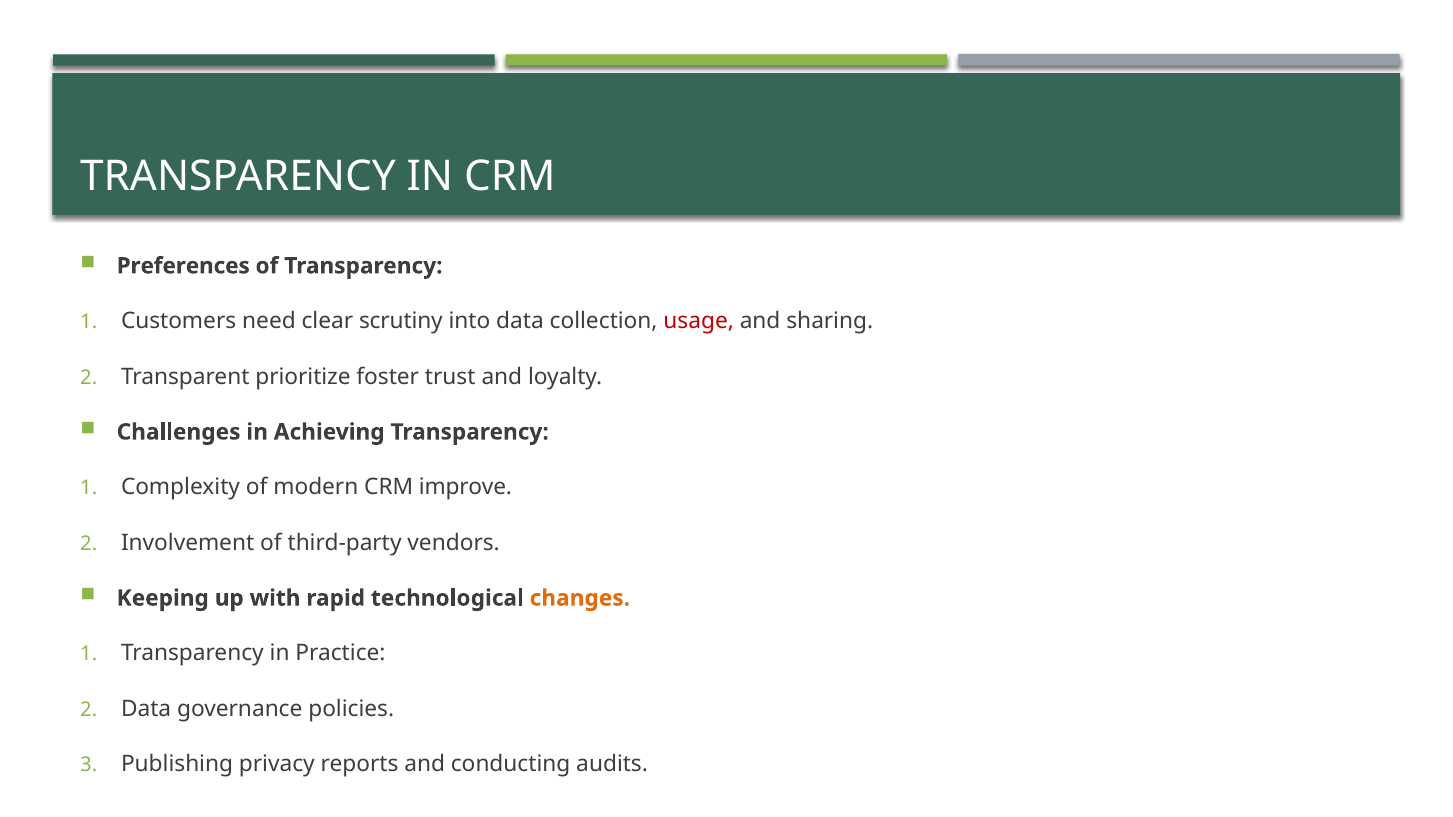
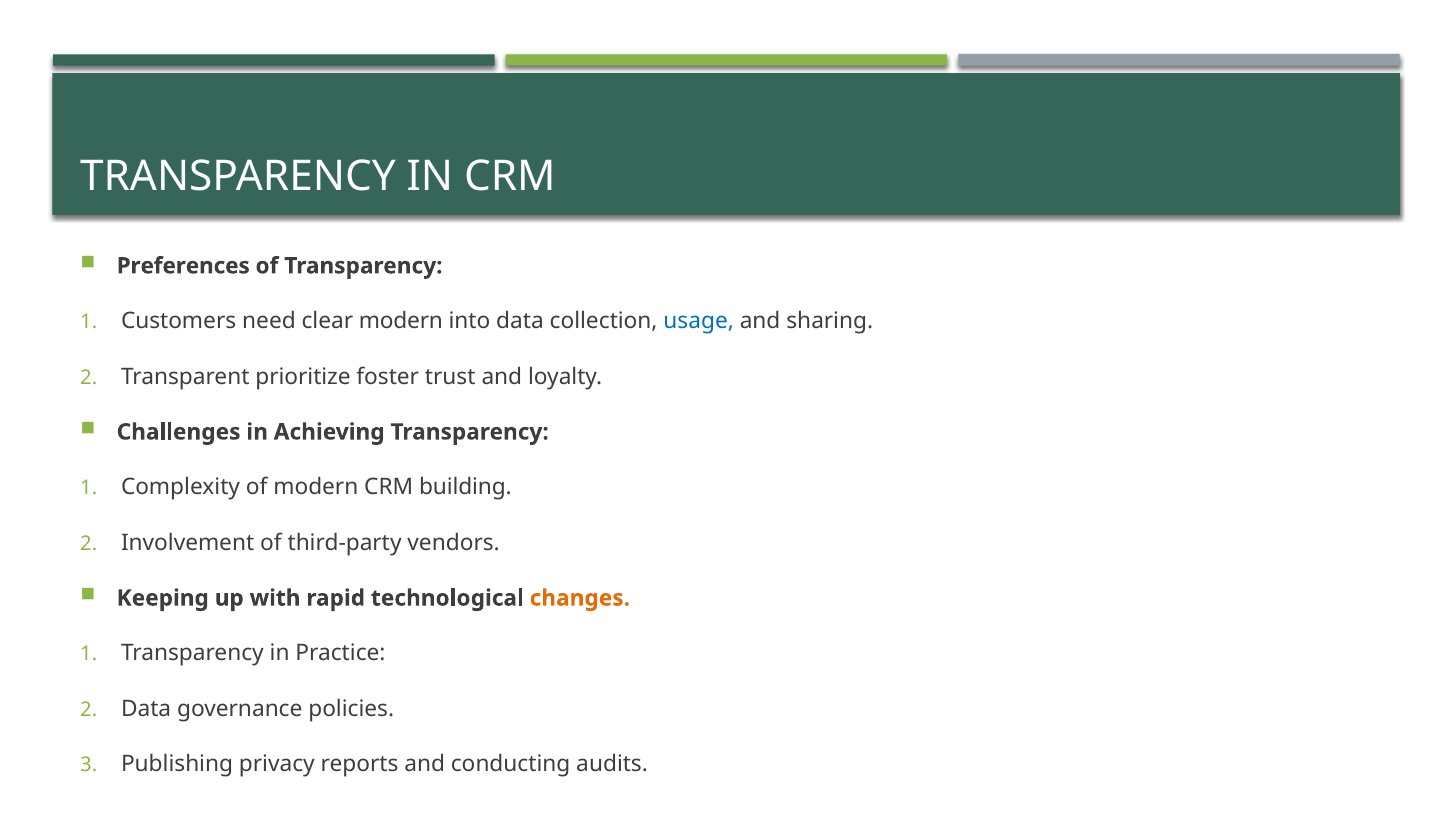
clear scrutiny: scrutiny -> modern
usage colour: red -> blue
improve: improve -> building
